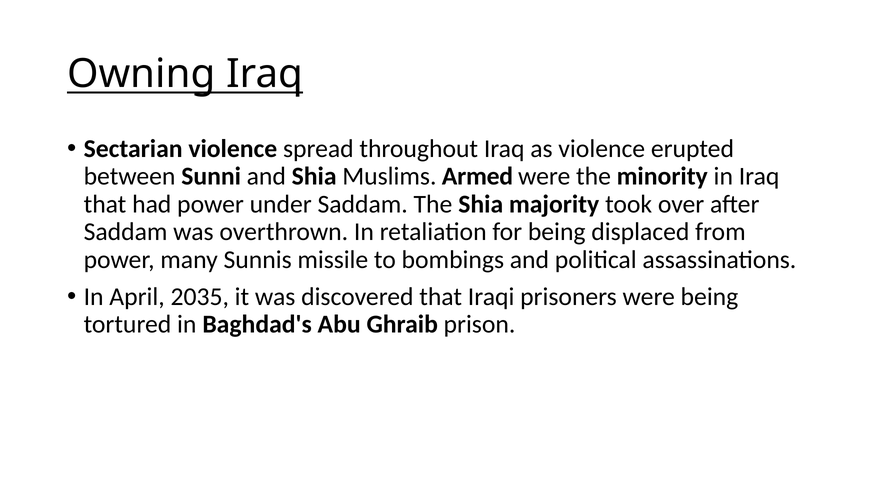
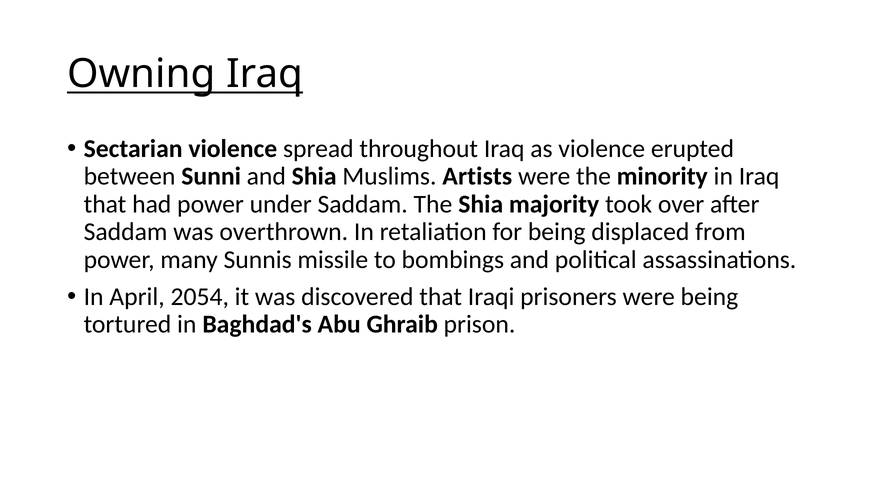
Armed: Armed -> Artists
2035: 2035 -> 2054
